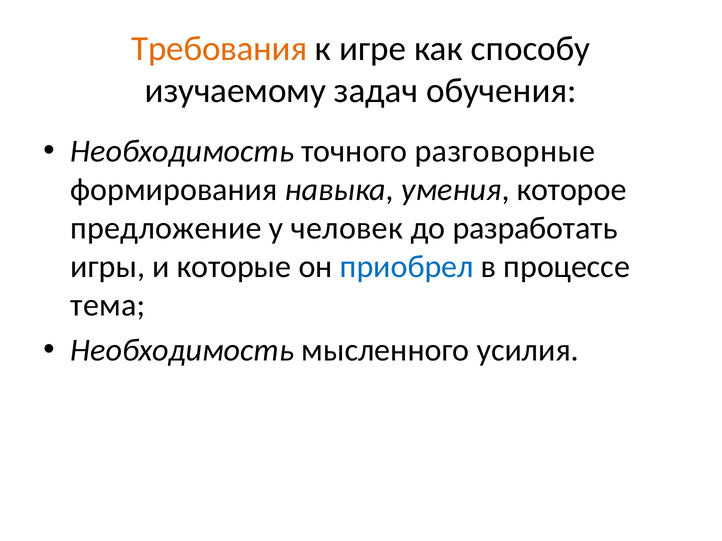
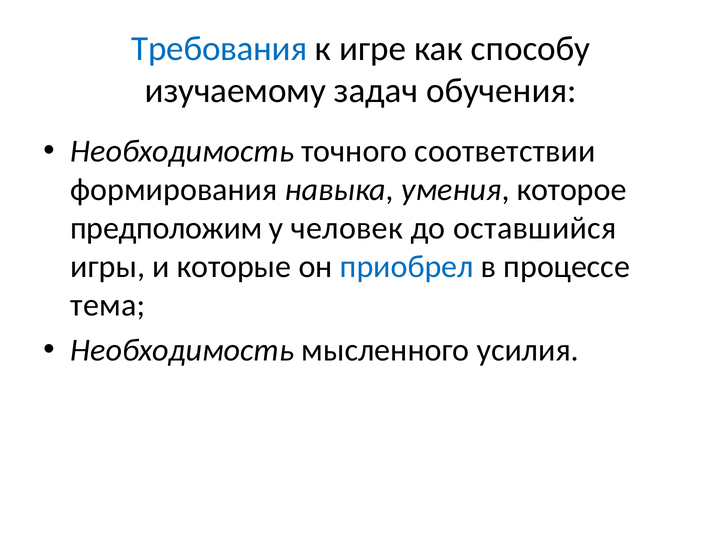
Требования colour: orange -> blue
разговорные: разговорные -> соответствии
предложение: предложение -> предположим
разработать: разработать -> оставшийся
